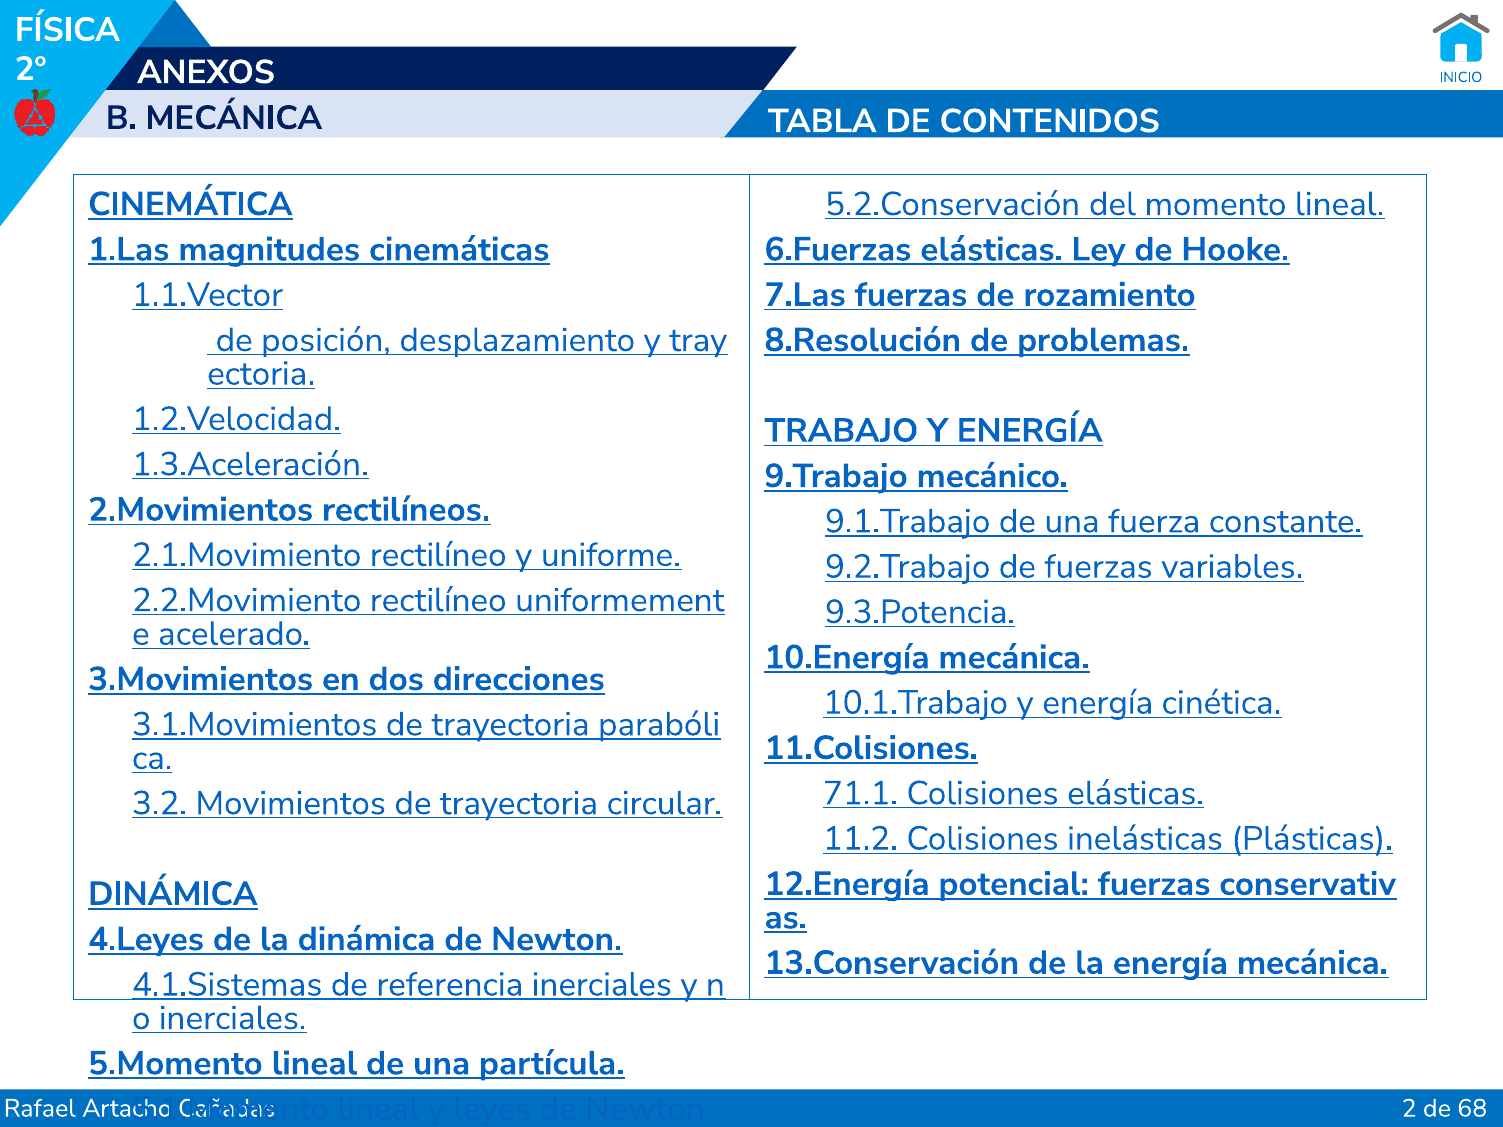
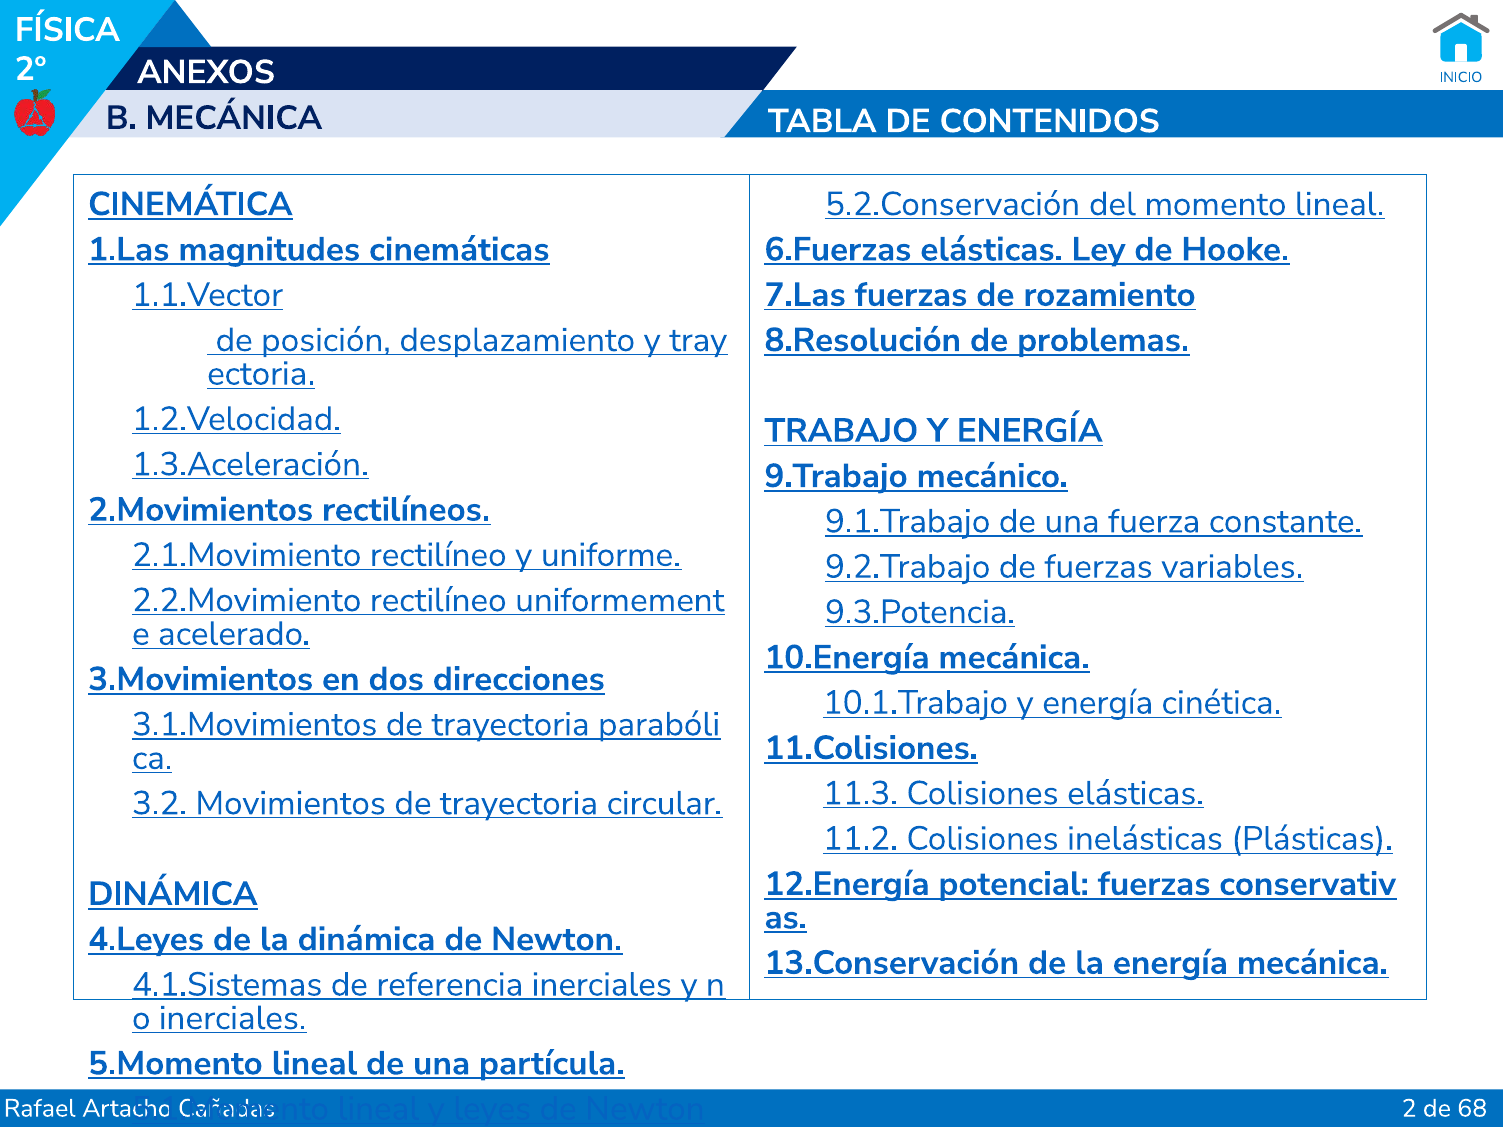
71.1: 71.1 -> 11.3
